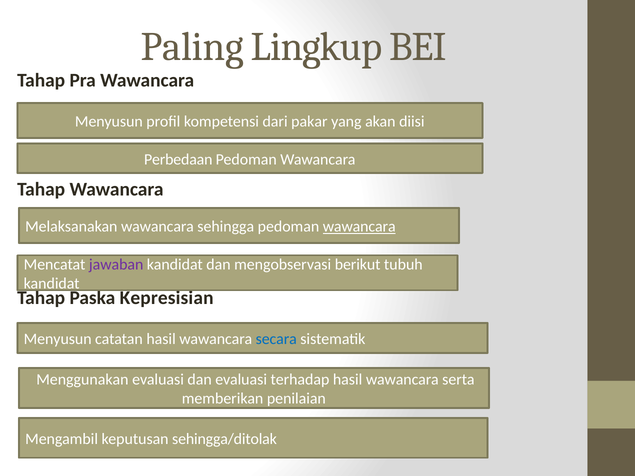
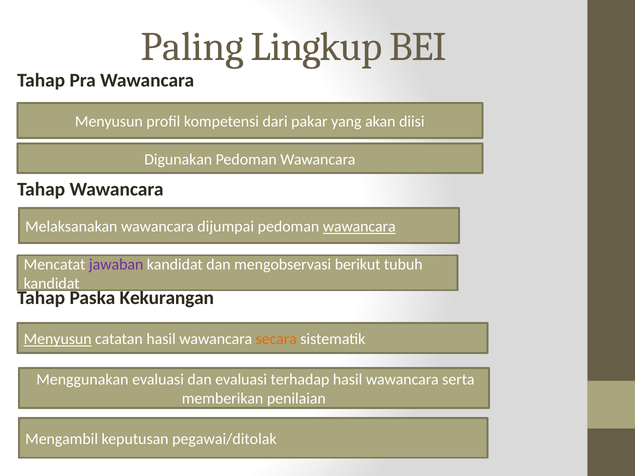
Perbedaan: Perbedaan -> Digunakan
sehingga: sehingga -> dijumpai
Kepresisian: Kepresisian -> Kekurangan
Menyusun at (58, 339) underline: none -> present
secara colour: blue -> orange
sehingga/ditolak: sehingga/ditolak -> pegawai/ditolak
